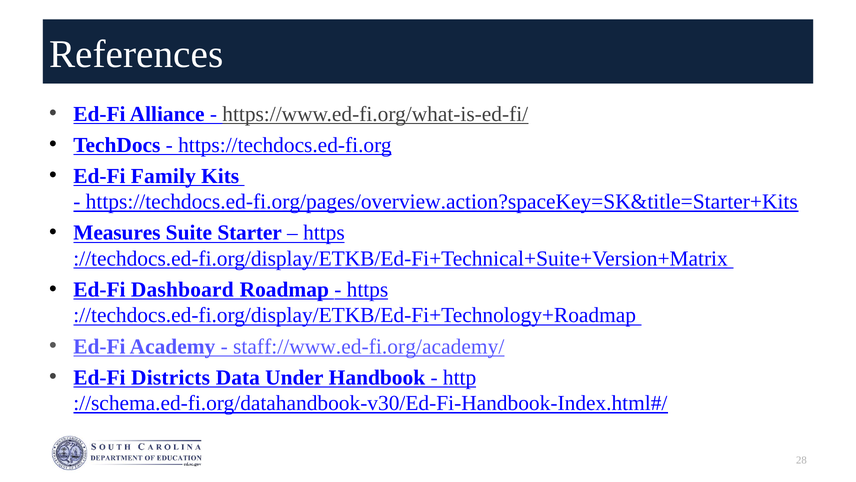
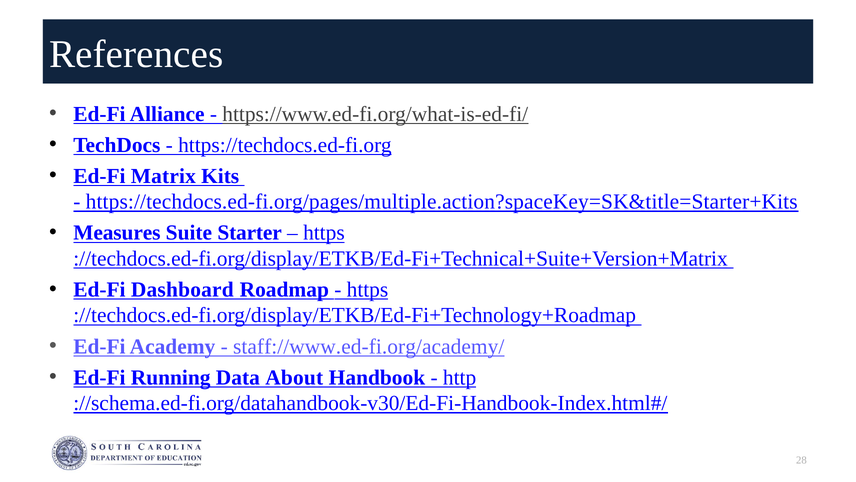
Family: Family -> Matrix
https://techdocs.ed-fi.org/pages/overview.action?spaceKey=SK&title=Starter+Kits: https://techdocs.ed-fi.org/pages/overview.action?spaceKey=SK&title=Starter+Kits -> https://techdocs.ed-fi.org/pages/multiple.action?spaceKey=SK&title=Starter+Kits
Districts: Districts -> Running
Under: Under -> About
